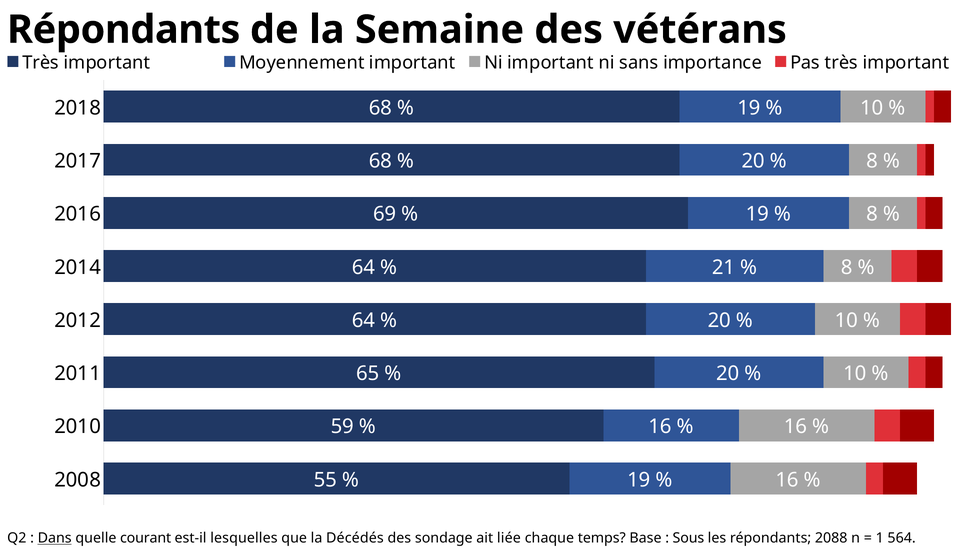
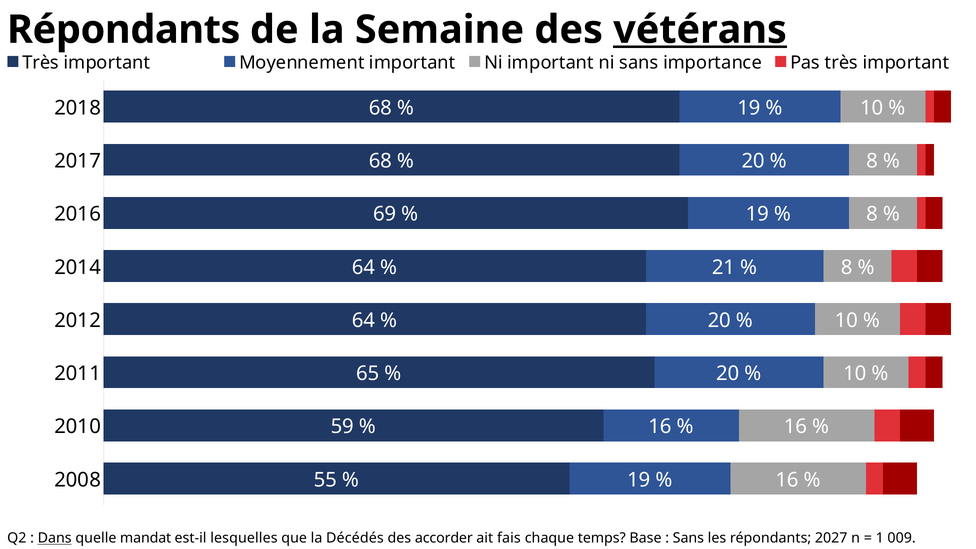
vétérans underline: none -> present
courant: courant -> mandat
sondage: sondage -> accorder
liée: liée -> fais
Sous at (688, 538): Sous -> Sans
2088: 2088 -> 2027
564: 564 -> 009
